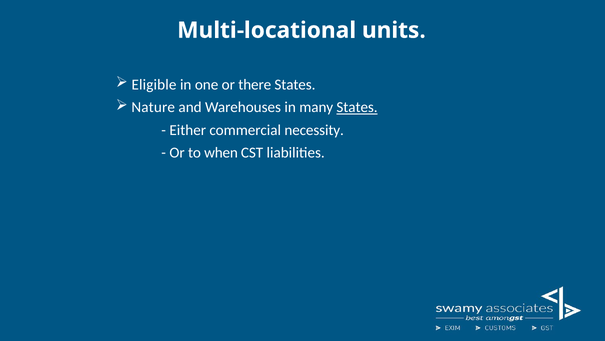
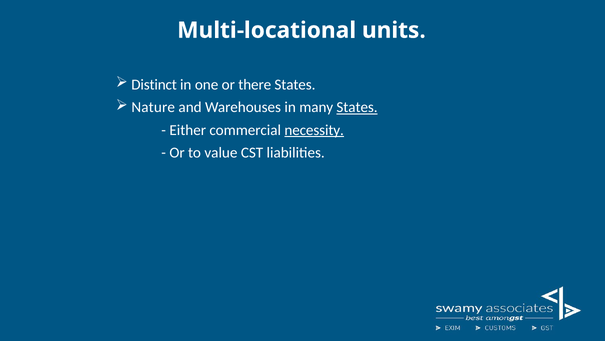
Eligible: Eligible -> Distinct
necessity underline: none -> present
when: when -> value
